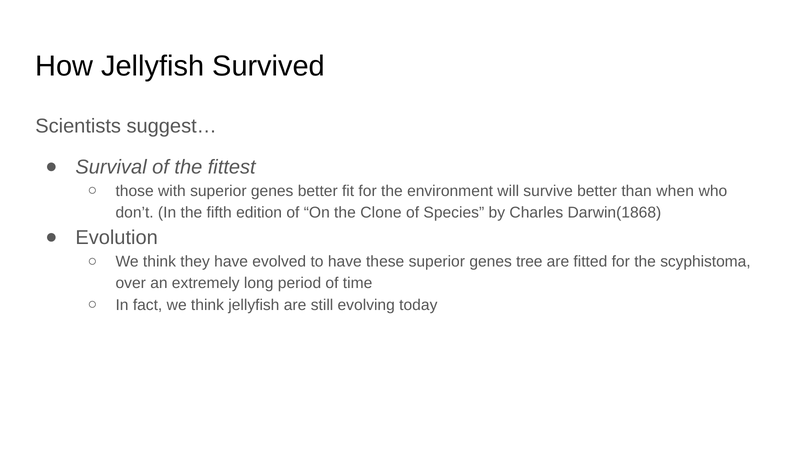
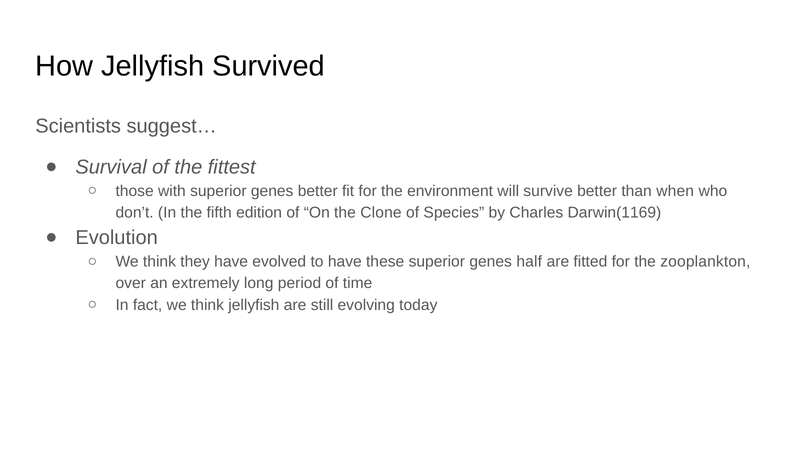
Darwin(1868: Darwin(1868 -> Darwin(1169
tree: tree -> half
scyphistoma: scyphistoma -> zooplankton
